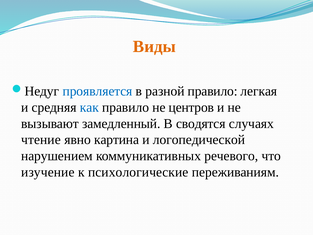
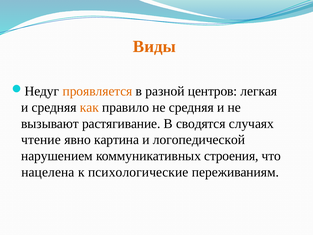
проявляется colour: blue -> orange
разной правило: правило -> центров
как colour: blue -> orange
не центров: центров -> средняя
замедленный: замедленный -> растягивание
речевого: речевого -> строения
изучение: изучение -> нацелена
